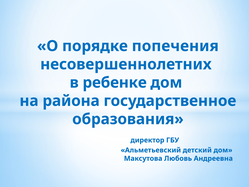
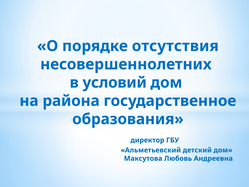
попечения: попечения -> отсутствия
ребенке: ребенке -> условий
